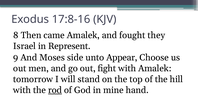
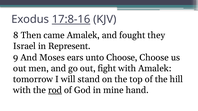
17:8-16 underline: none -> present
side: side -> ears
unto Appear: Appear -> Choose
